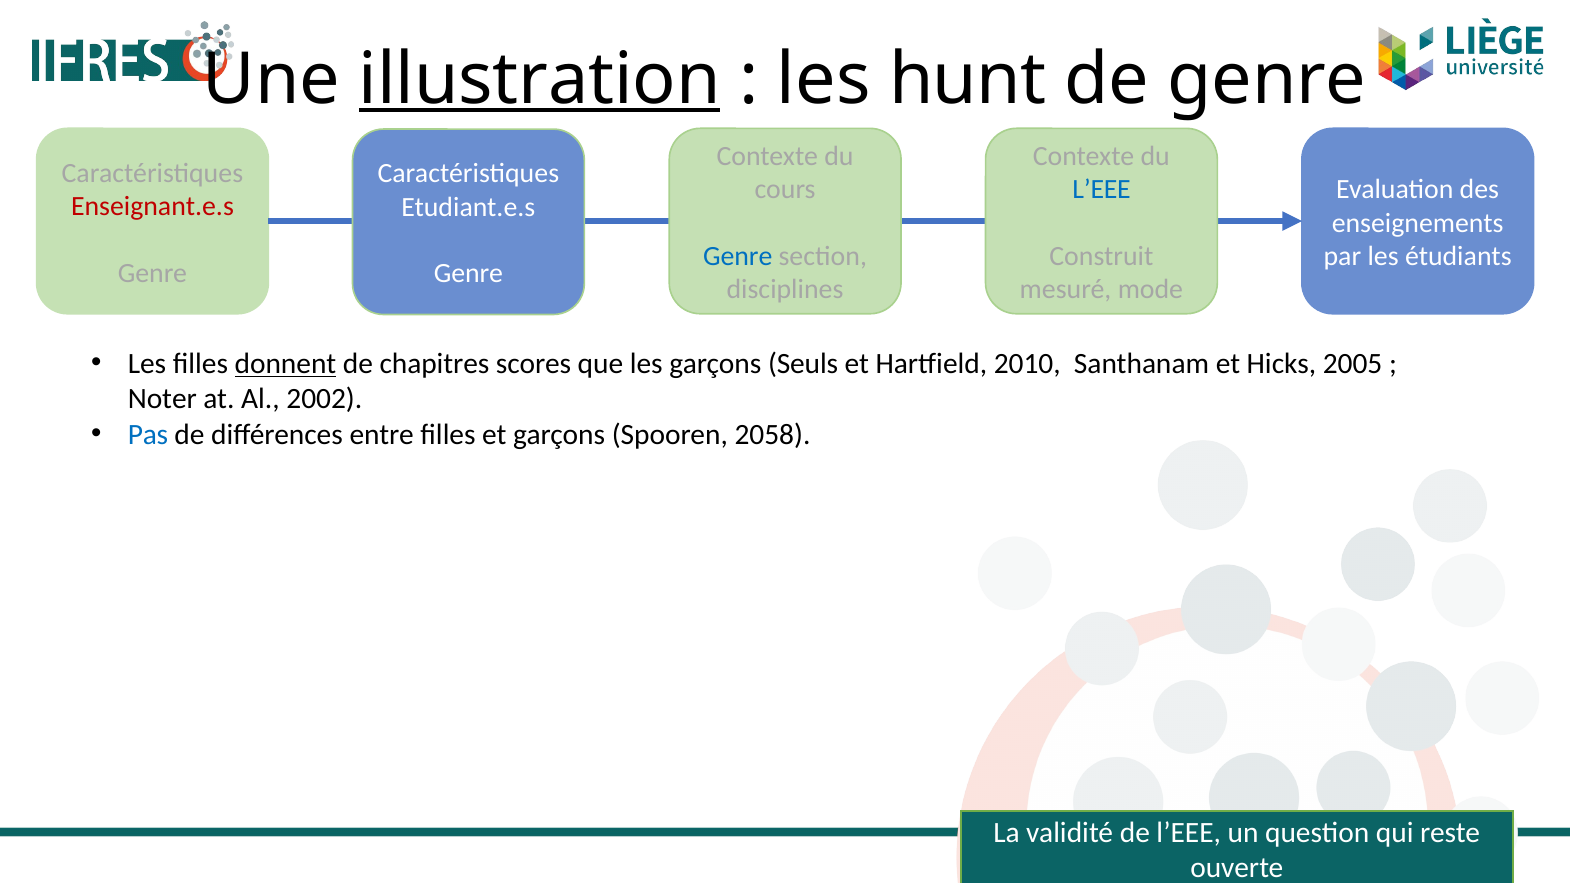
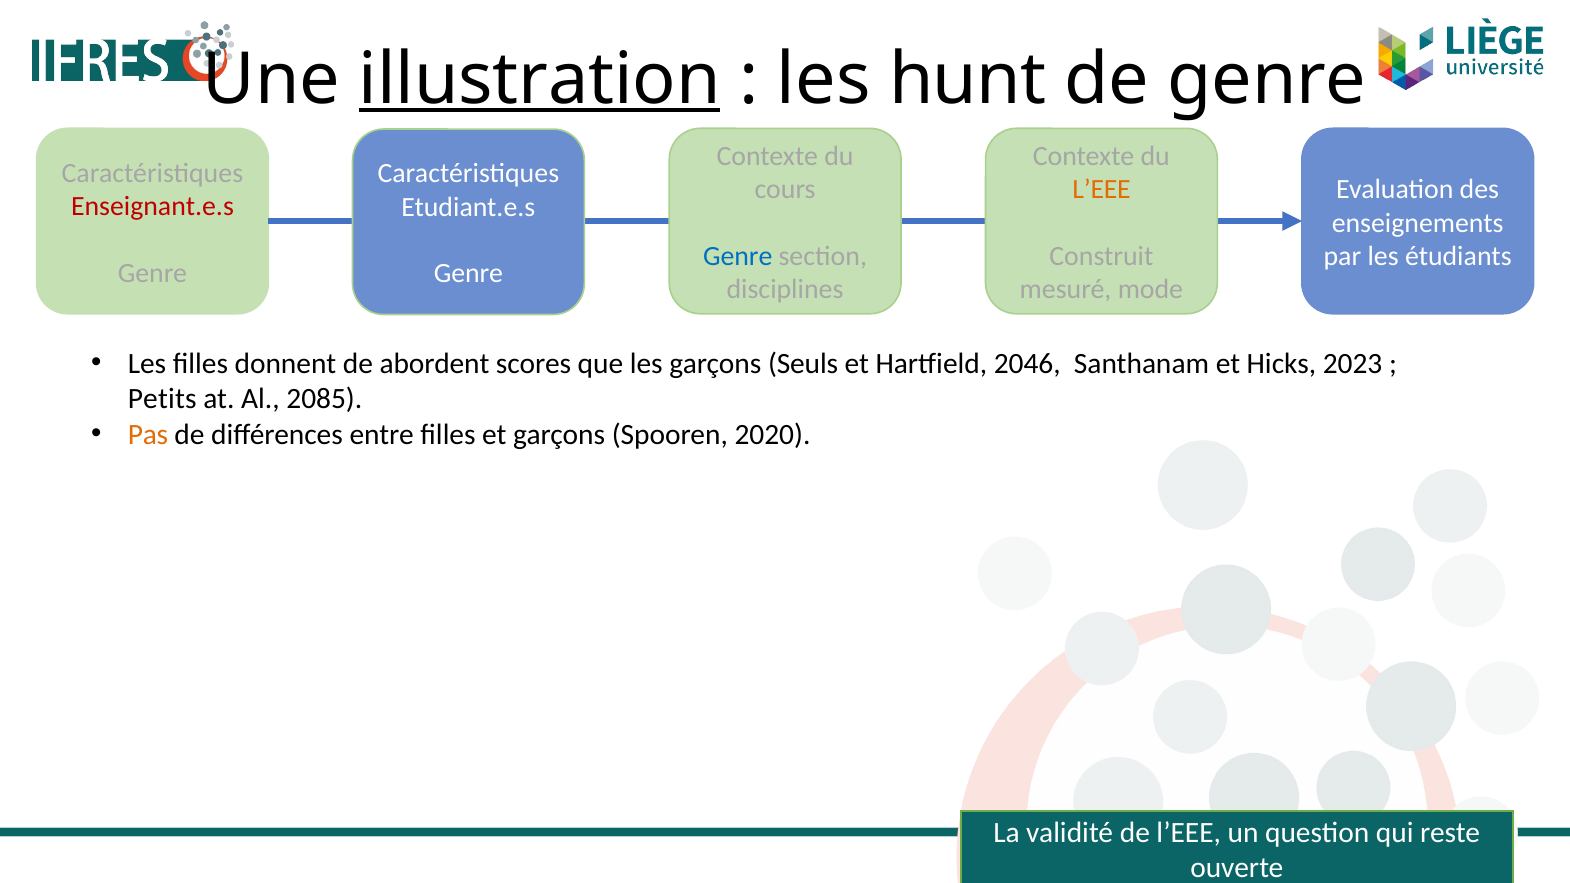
L’EEE at (1102, 190) colour: blue -> orange
donnent underline: present -> none
chapitres: chapitres -> abordent
2010: 2010 -> 2046
2005: 2005 -> 2023
Noter: Noter -> Petits
2002: 2002 -> 2085
Pas colour: blue -> orange
2058: 2058 -> 2020
